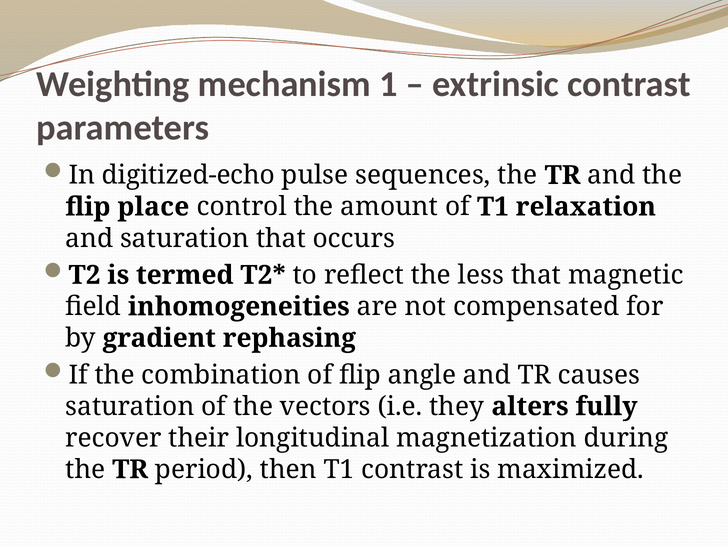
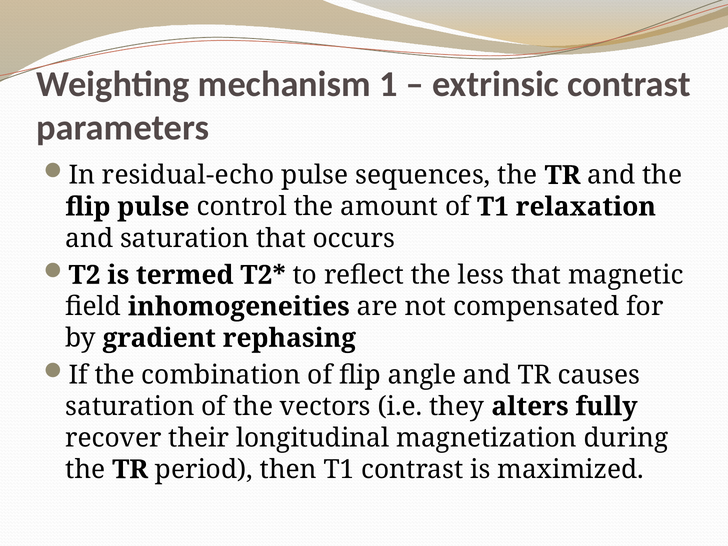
digitized-echo: digitized-echo -> residual-echo
flip place: place -> pulse
